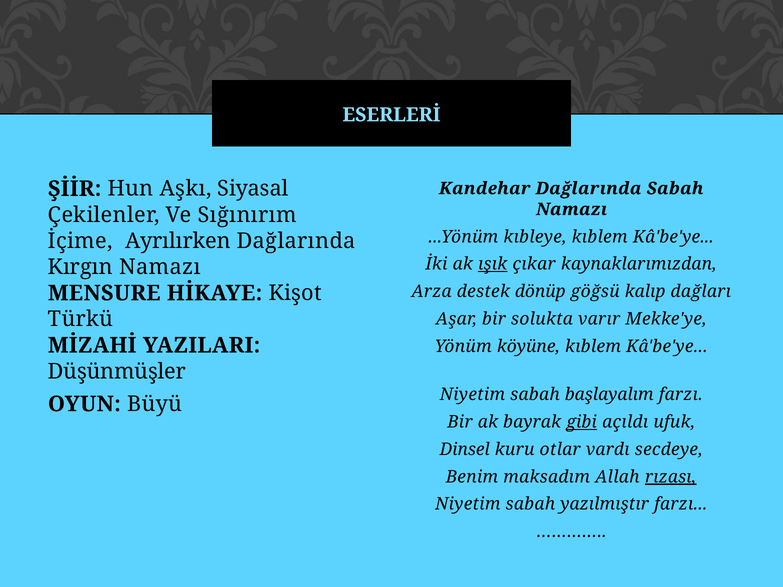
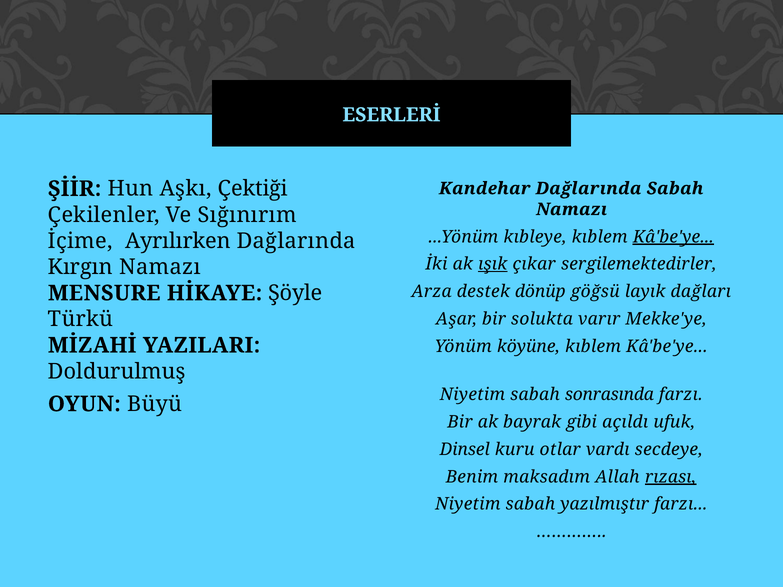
Siyasal: Siyasal -> Çektiği
Kâ'be'ye at (673, 237) underline: none -> present
kaynaklarımızdan: kaynaklarımızdan -> sergilemektedirler
kalıp: kalıp -> layık
Kişot: Kişot -> Şöyle
Düşünmüşler: Düşünmüşler -> Doldurulmuş
başlayalım: başlayalım -> sonrasında
gibi underline: present -> none
